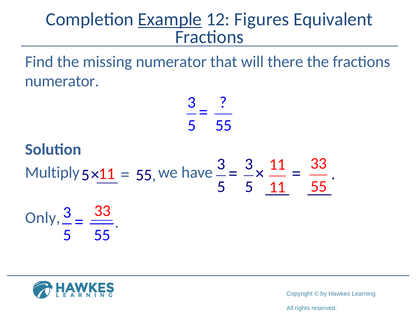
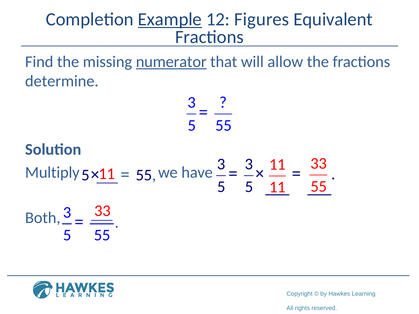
numerator at (171, 62) underline: none -> present
there: there -> allow
numerator at (62, 81): numerator -> determine
Only: Only -> Both
